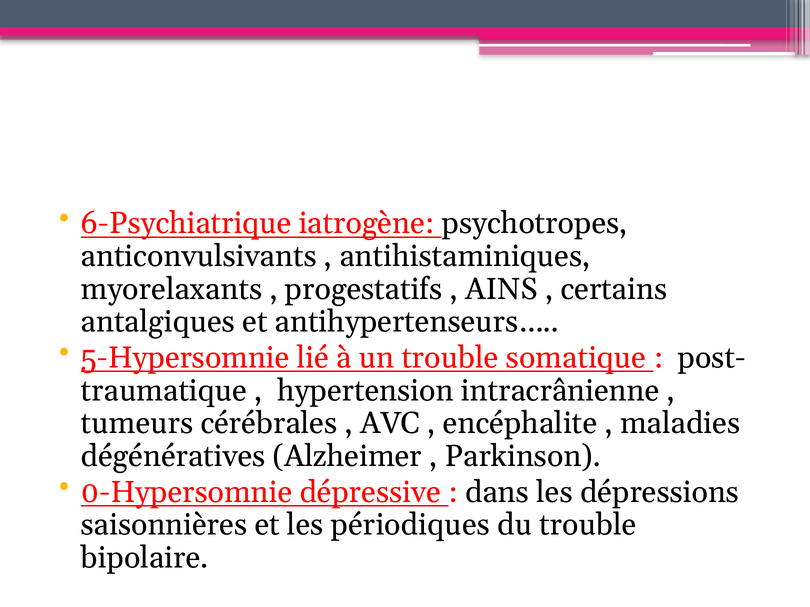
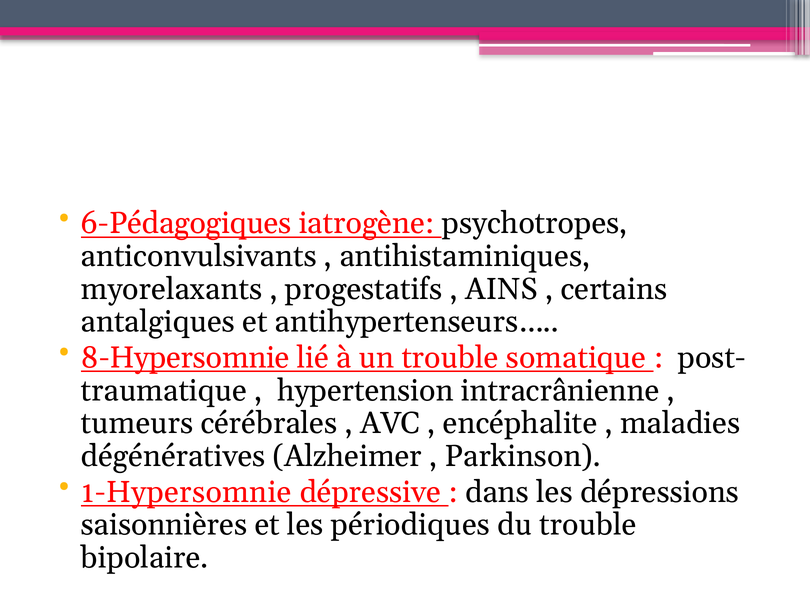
6-Psychiatrique: 6-Psychiatrique -> 6-Pédagogiques
5-Hypersomnie: 5-Hypersomnie -> 8-Hypersomnie
0-Hypersomnie: 0-Hypersomnie -> 1-Hypersomnie
